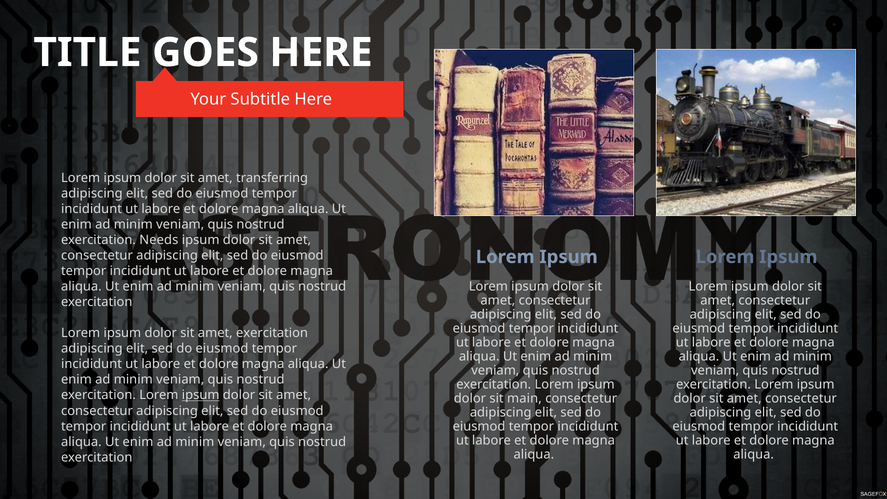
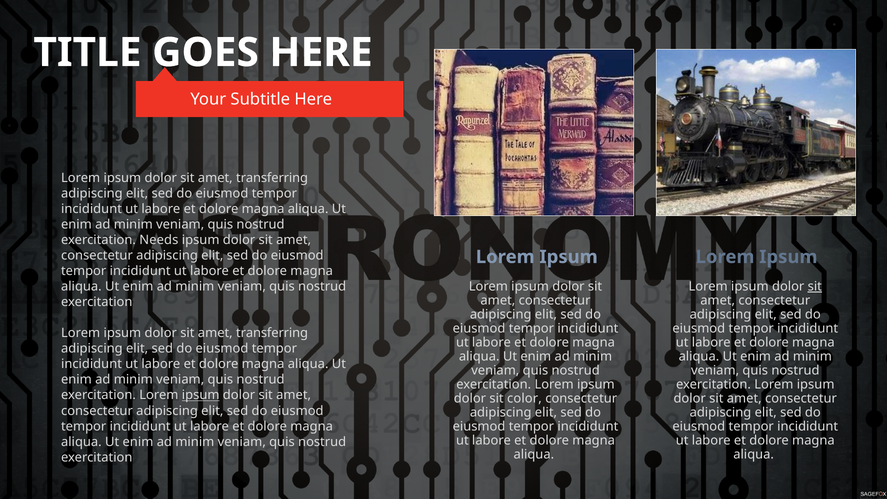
sit at (815, 286) underline: none -> present
exercitation at (272, 333): exercitation -> transferring
main: main -> color
